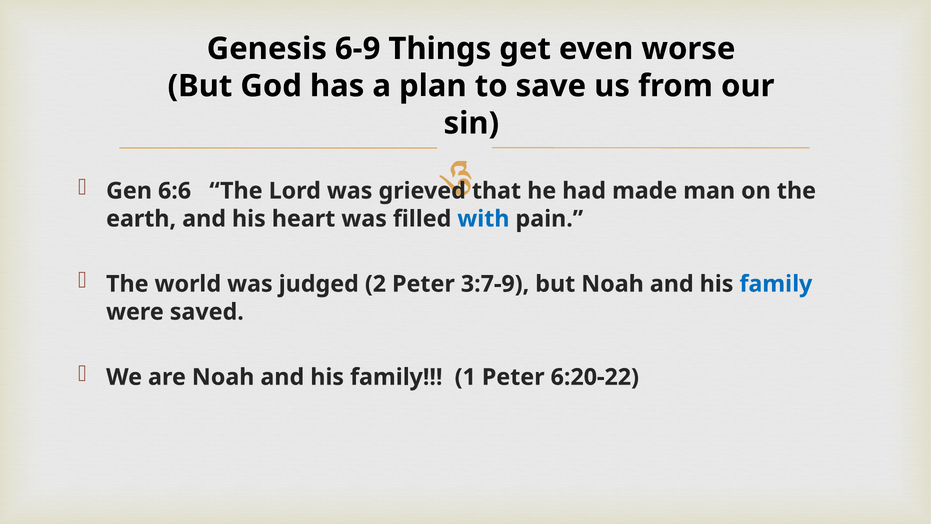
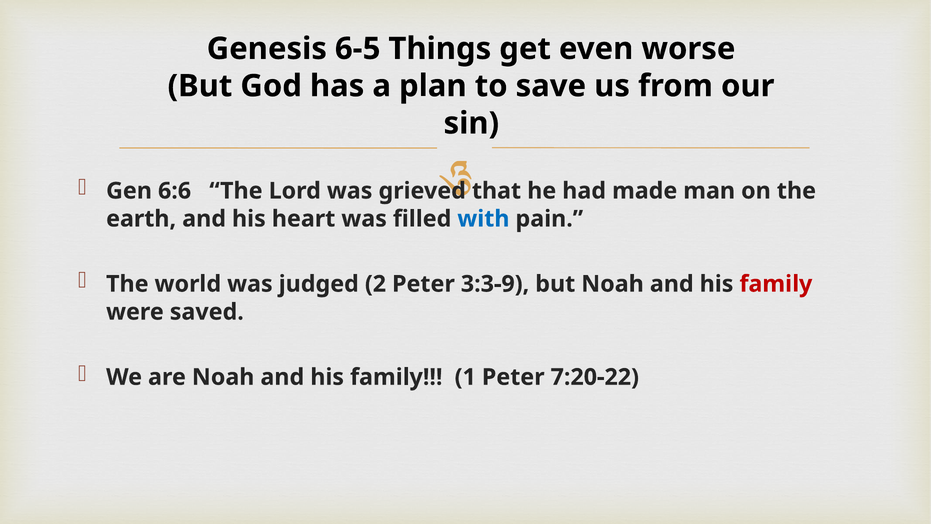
6-9: 6-9 -> 6-5
3:7-9: 3:7-9 -> 3:3-9
family at (776, 284) colour: blue -> red
6:20-22: 6:20-22 -> 7:20-22
